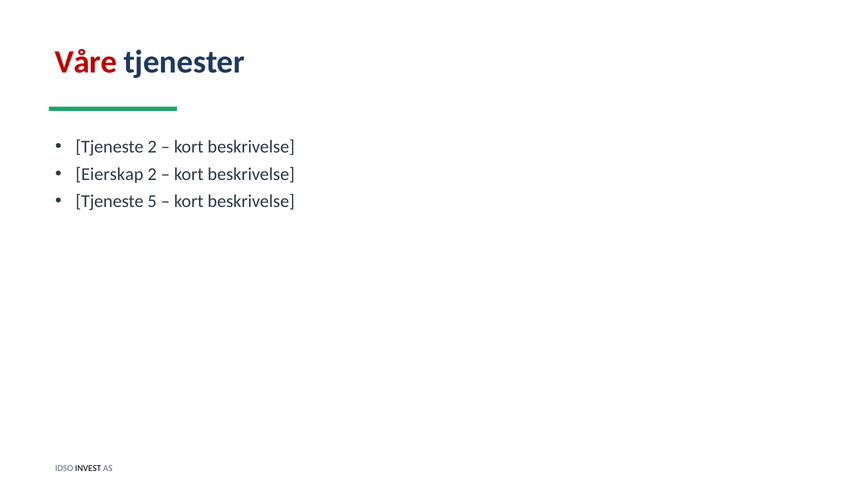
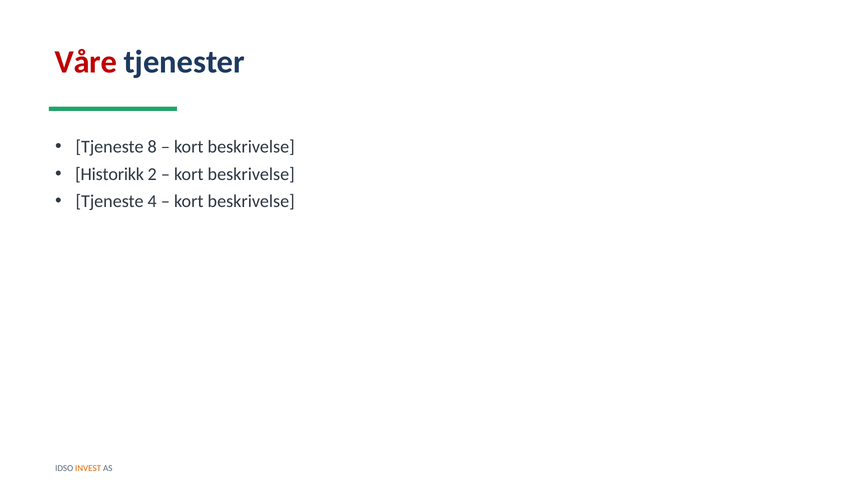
Tjeneste 2: 2 -> 8
Eierskap: Eierskap -> Historikk
5: 5 -> 4
INVEST colour: black -> orange
